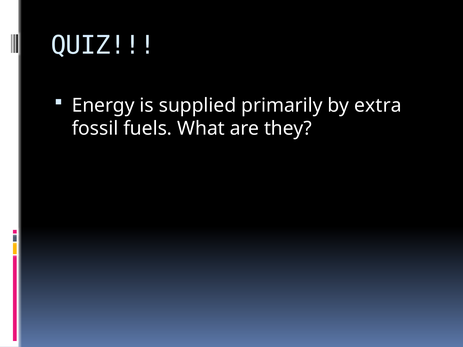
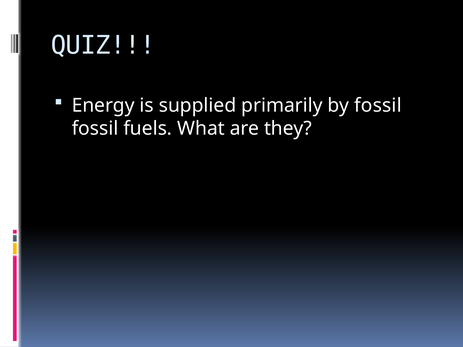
by extra: extra -> fossil
